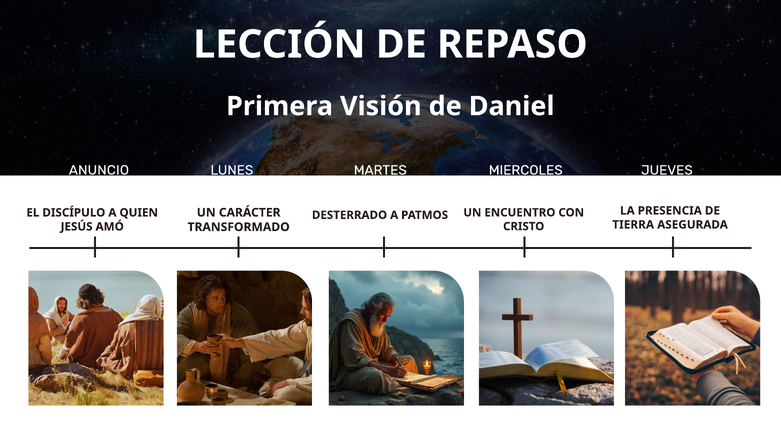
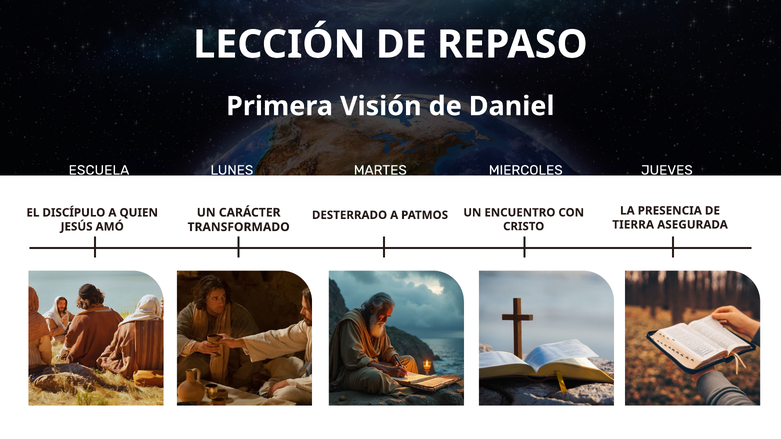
ANUNCIO: ANUNCIO -> ESCUELA
